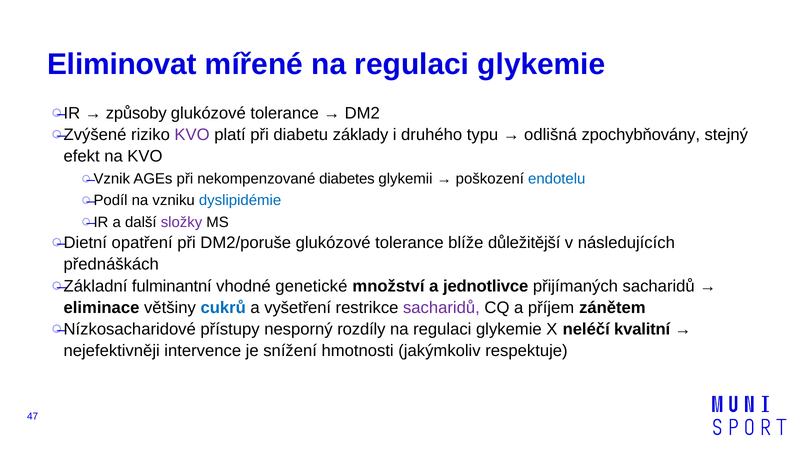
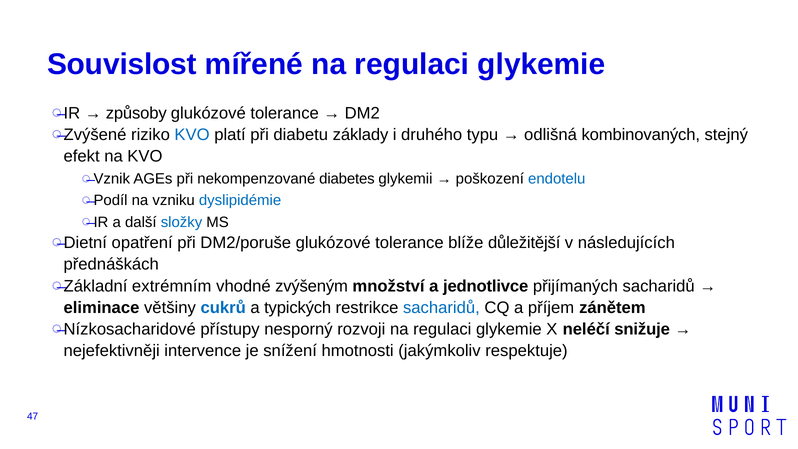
Eliminovat: Eliminovat -> Souvislost
KVO at (192, 135) colour: purple -> blue
zpochybňovány: zpochybňovány -> kombinovaných
složky colour: purple -> blue
fulminantní: fulminantní -> extrémním
genetické: genetické -> zvýšeným
vyšetření: vyšetření -> typických
sacharidů at (441, 308) colour: purple -> blue
rozdíly: rozdíly -> rozvoji
kvalitní: kvalitní -> snižuje
